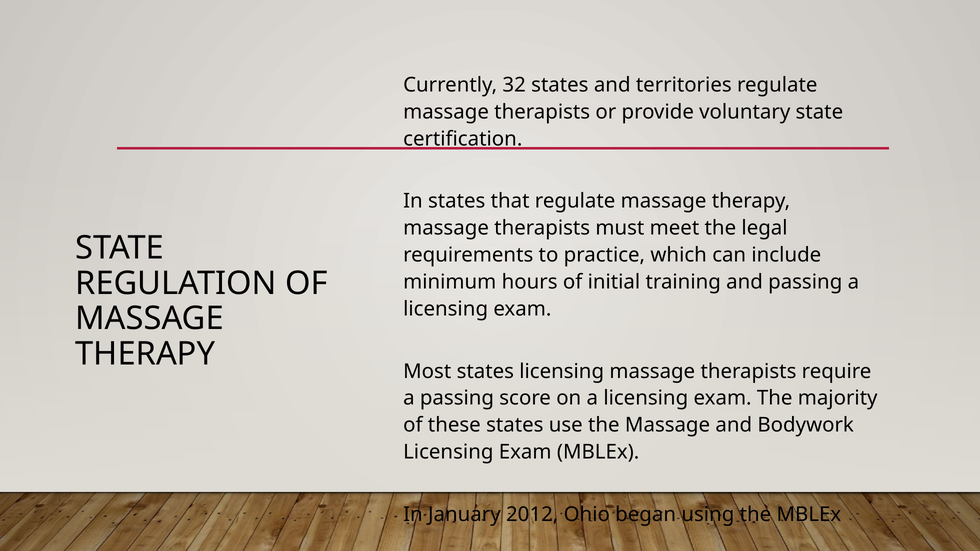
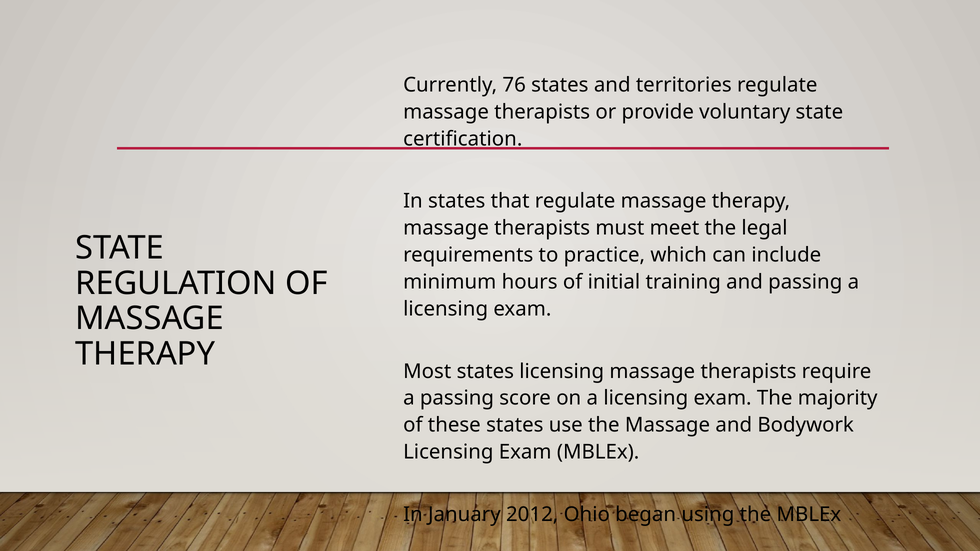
32: 32 -> 76
